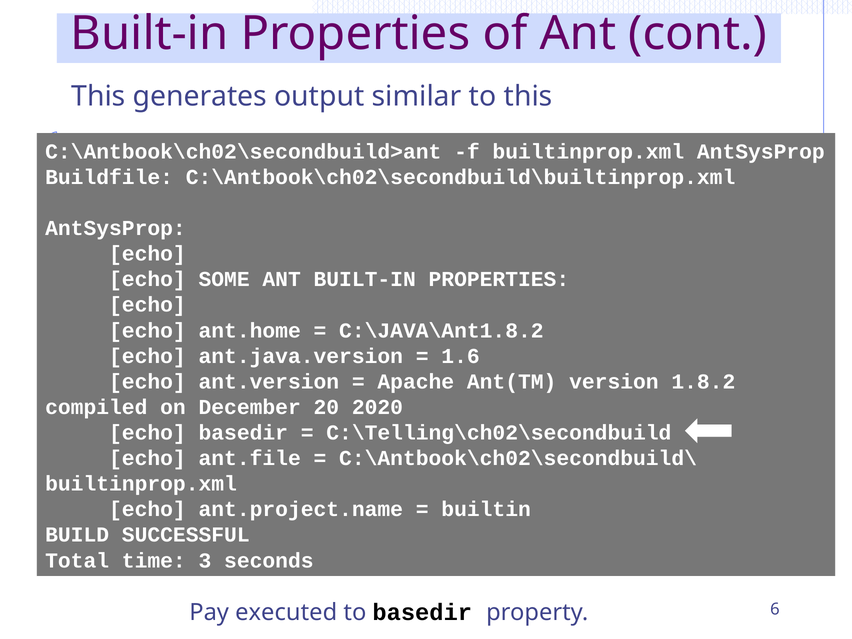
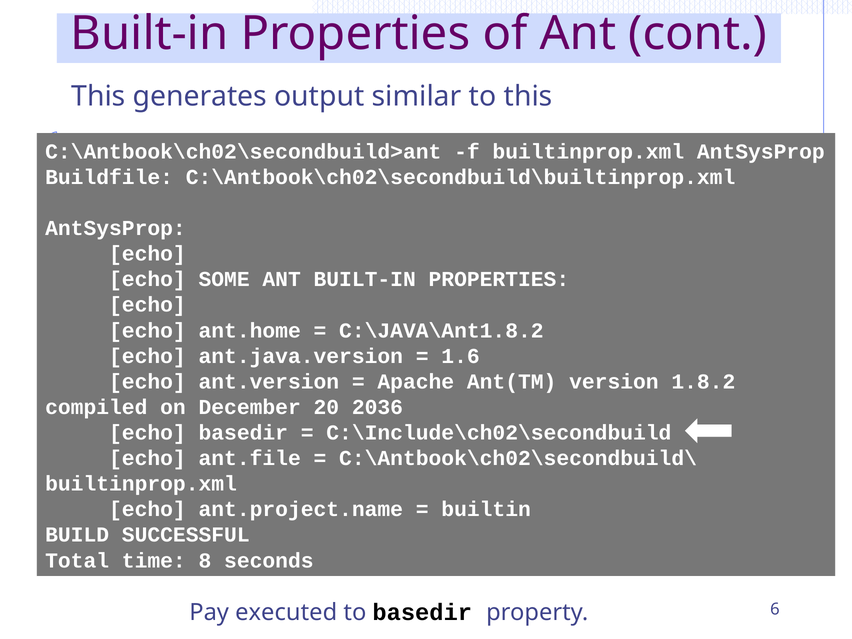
2020: 2020 -> 2036
C:\Telling\ch02\secondbuild: C:\Telling\ch02\secondbuild -> C:\Include\ch02\secondbuild
3: 3 -> 8
